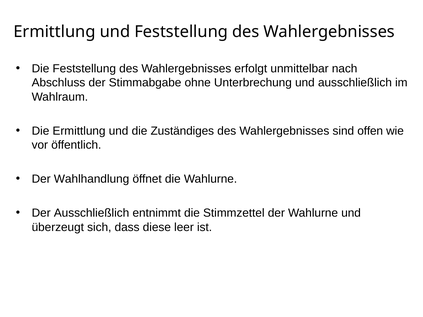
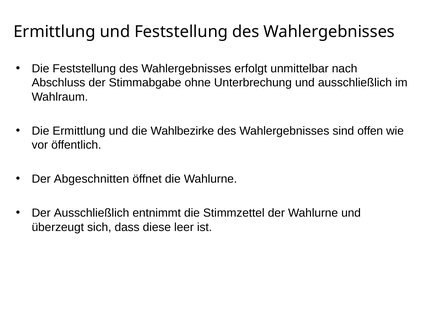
Zuständiges: Zuständiges -> Wahlbezirke
Wahlhandlung: Wahlhandlung -> Abgeschnitten
